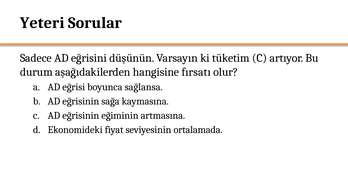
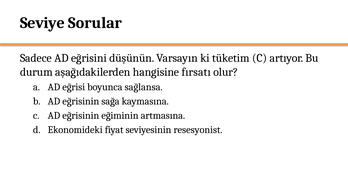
Yeteri: Yeteri -> Seviye
ortalamada: ortalamada -> resesyonist
